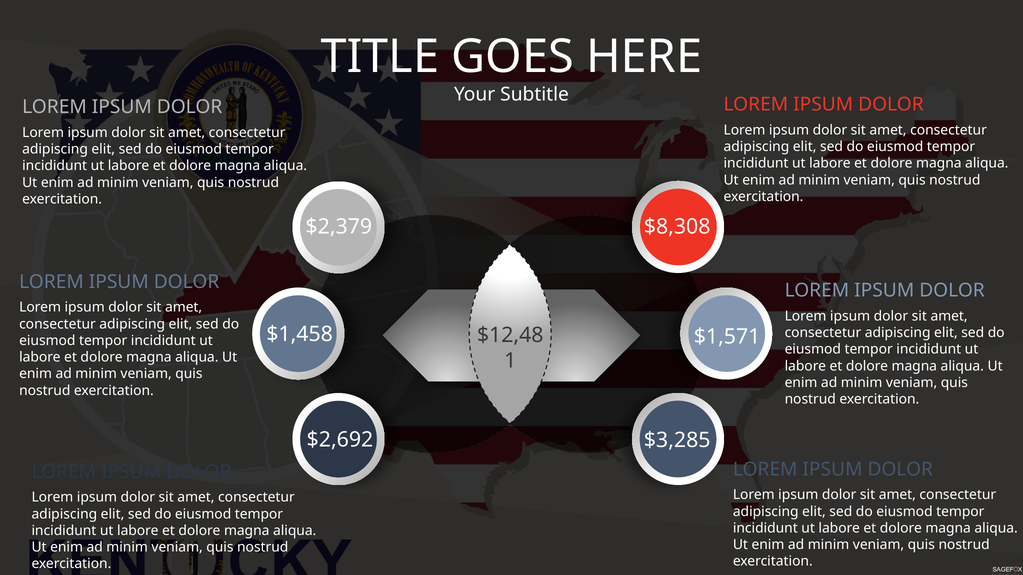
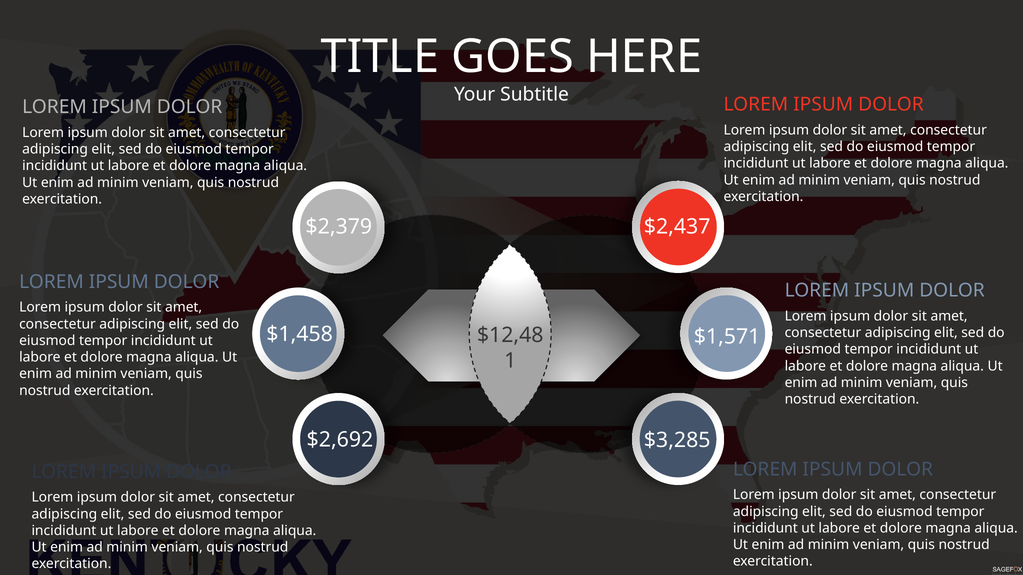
$8,308: $8,308 -> $2,437
